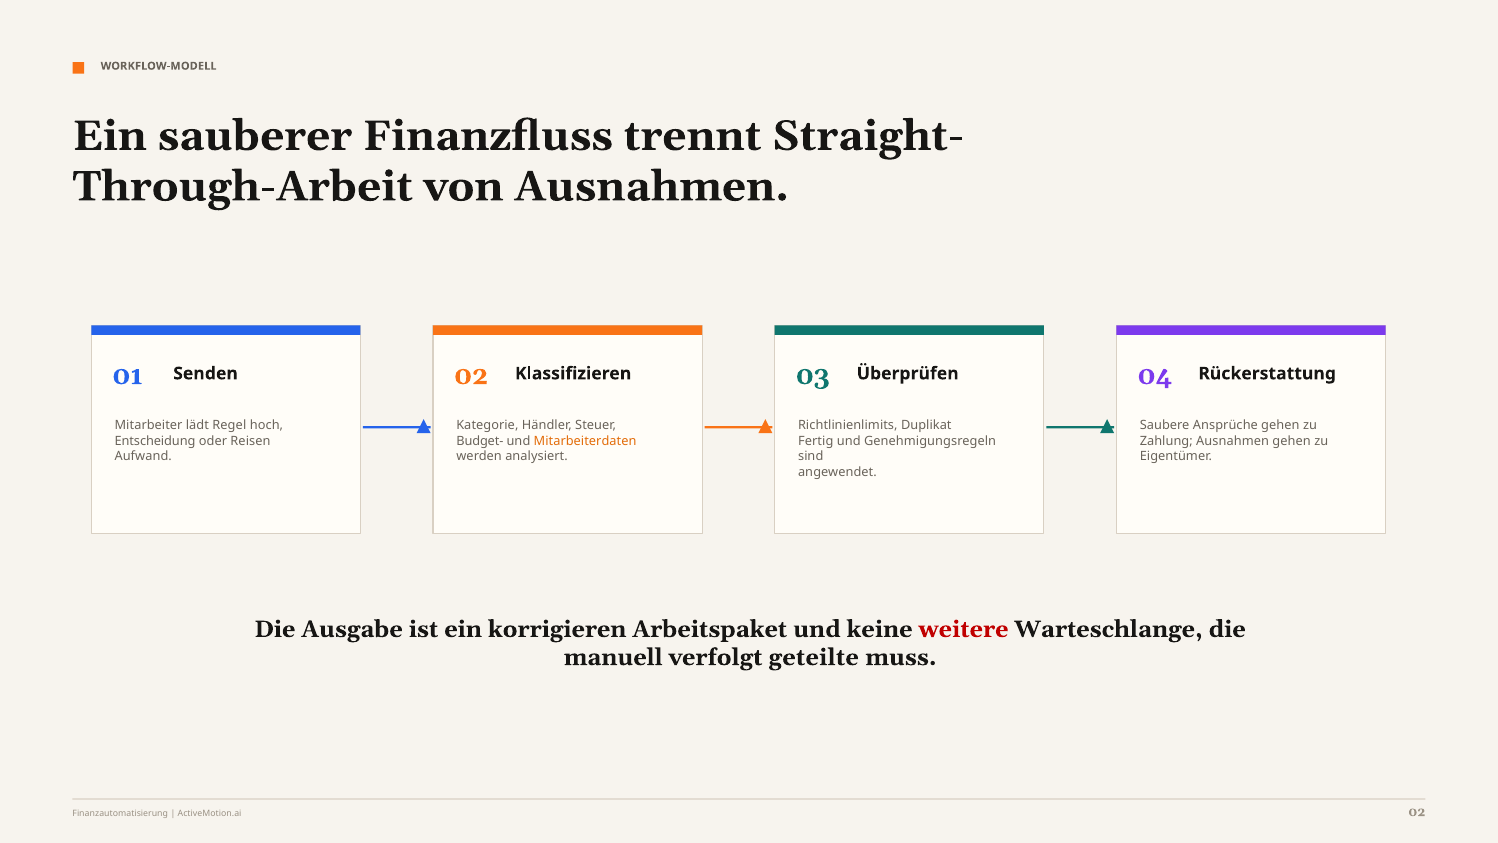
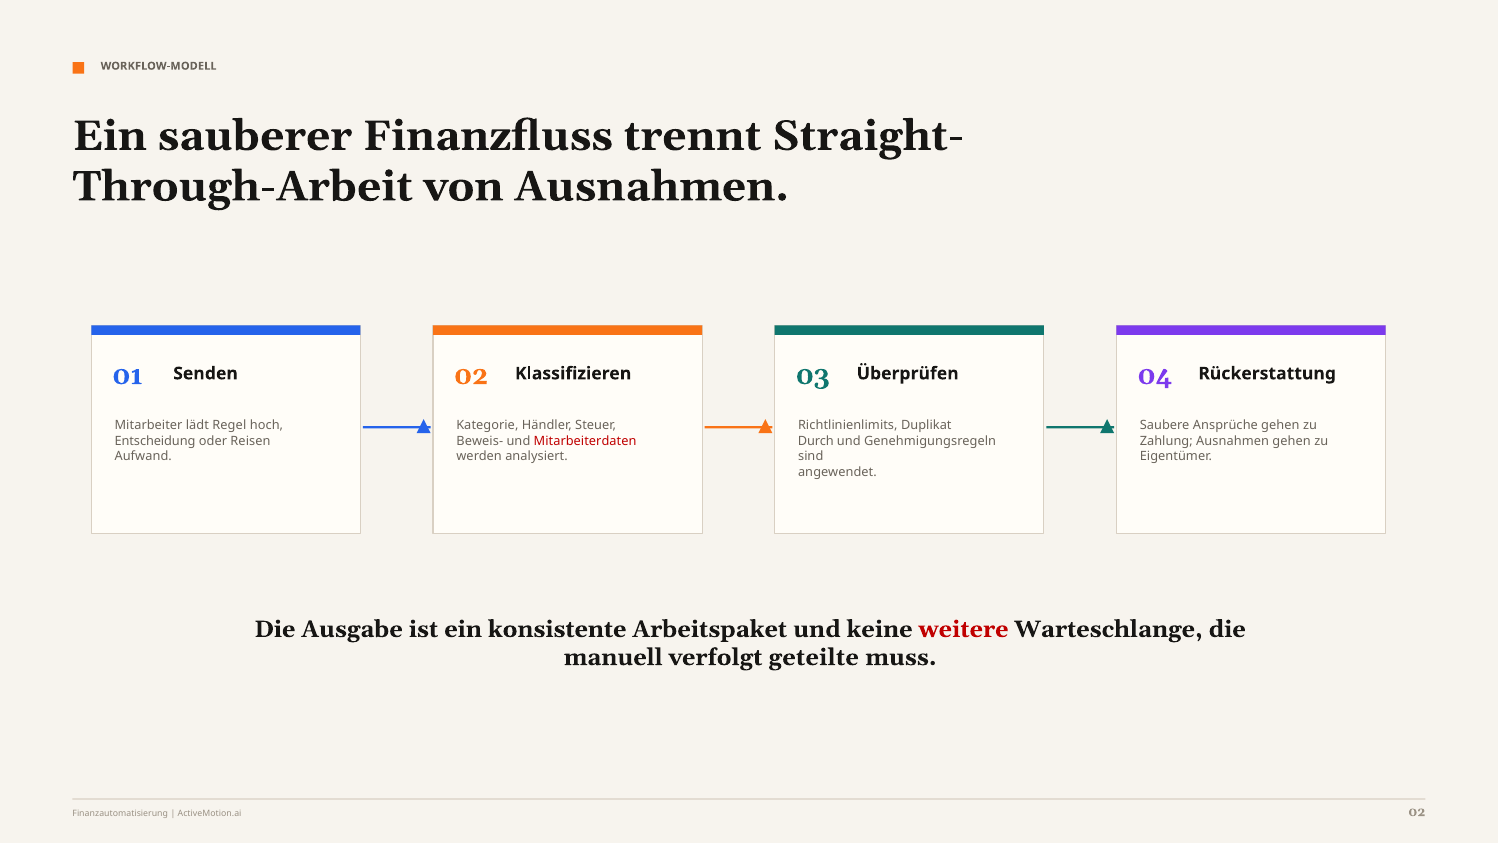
Budget-: Budget- -> Beweis-
Mitarbeiterdaten colour: orange -> red
Fertig: Fertig -> Durch
korrigieren: korrigieren -> konsistente
